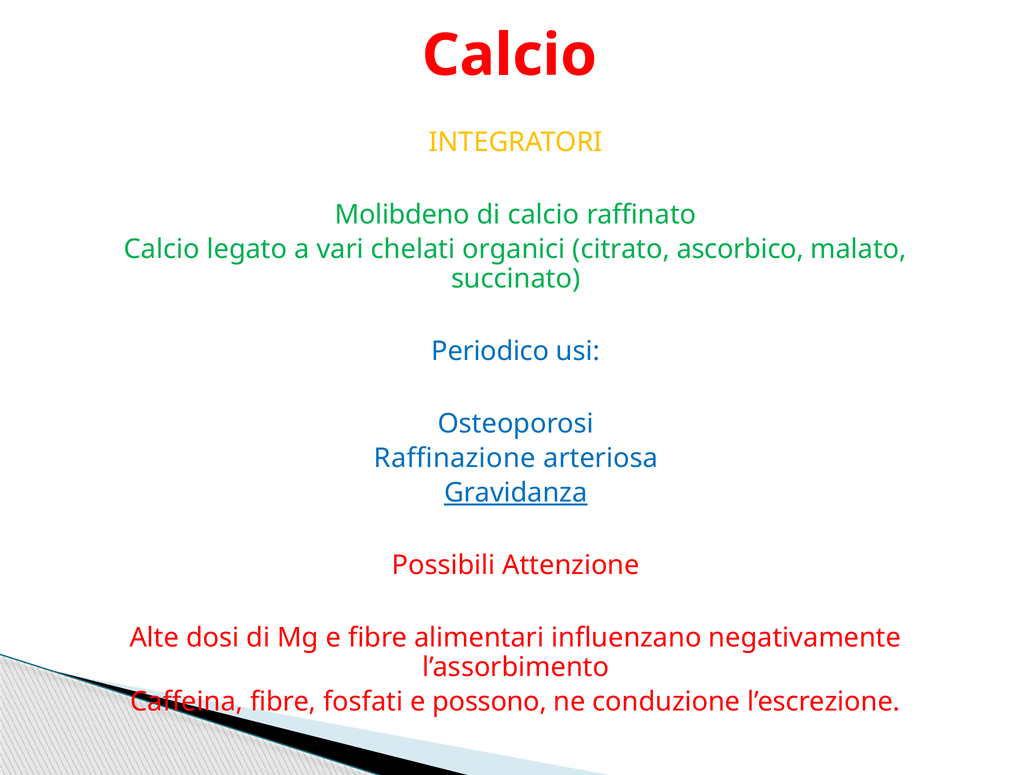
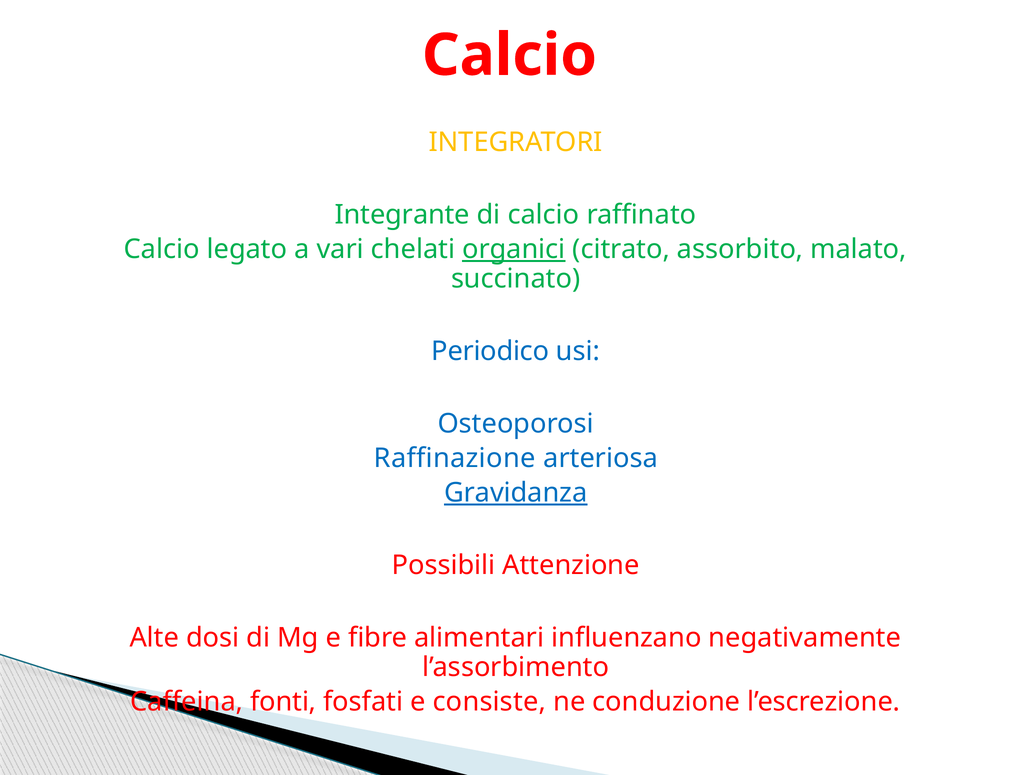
Molibdeno: Molibdeno -> Integrante
organici underline: none -> present
ascorbico: ascorbico -> assorbito
Caffeina fibre: fibre -> fonti
possono: possono -> consiste
